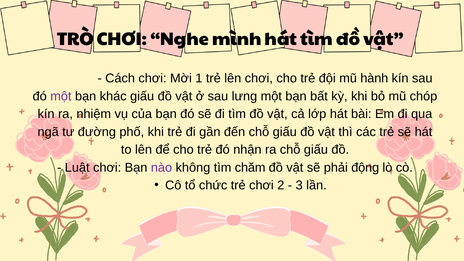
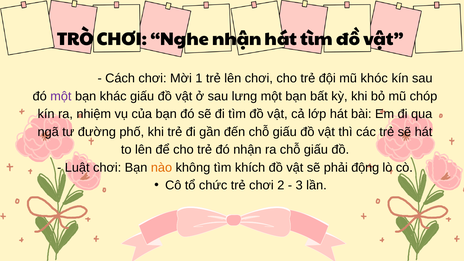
Nghe mình: mình -> nhận
hành: hành -> khóc
nào colour: purple -> orange
chăm: chăm -> khích
